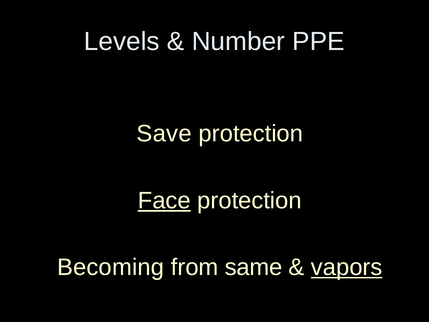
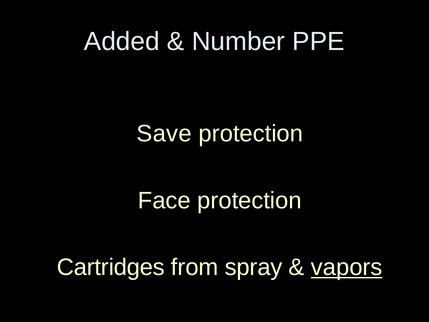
Levels: Levels -> Added
Face underline: present -> none
Becoming: Becoming -> Cartridges
same: same -> spray
